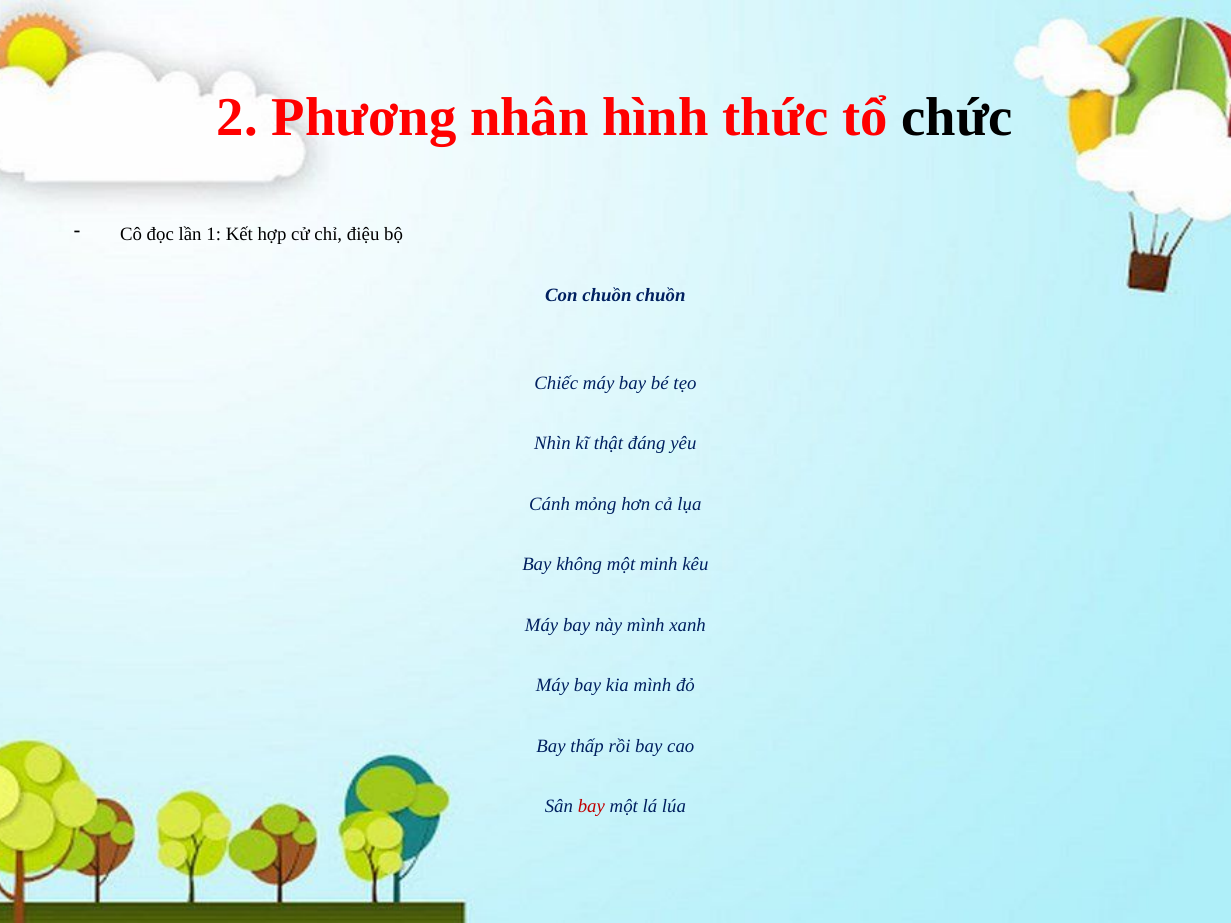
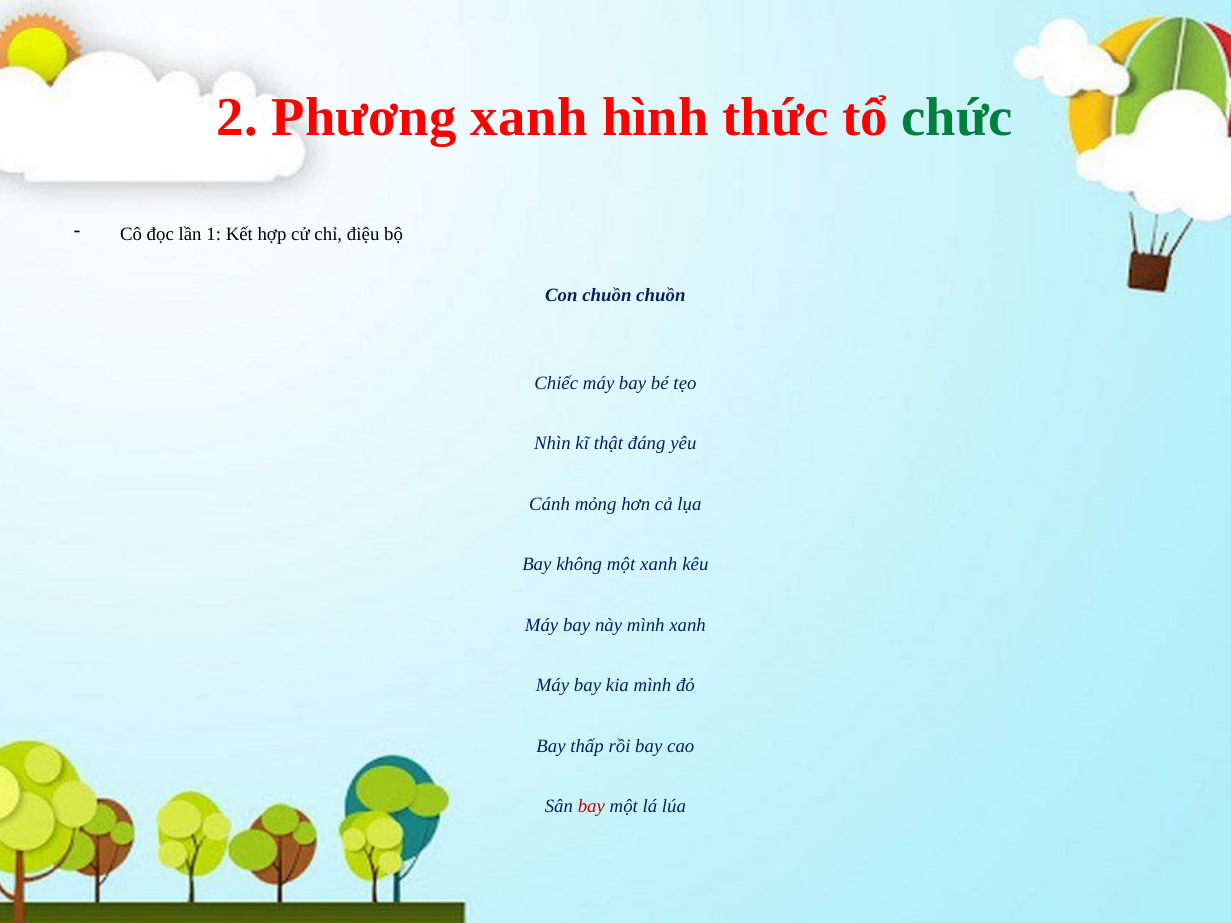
Phương nhân: nhân -> xanh
chức colour: black -> green
một minh: minh -> xanh
